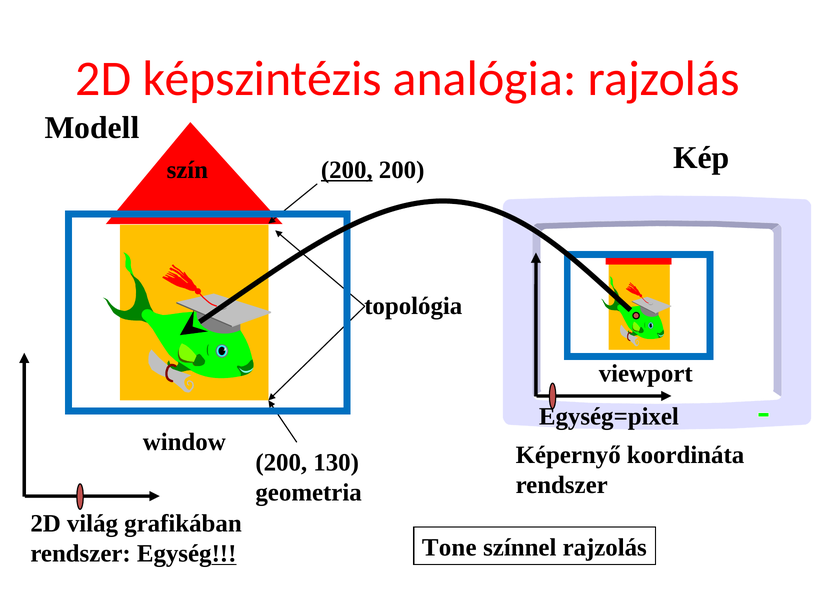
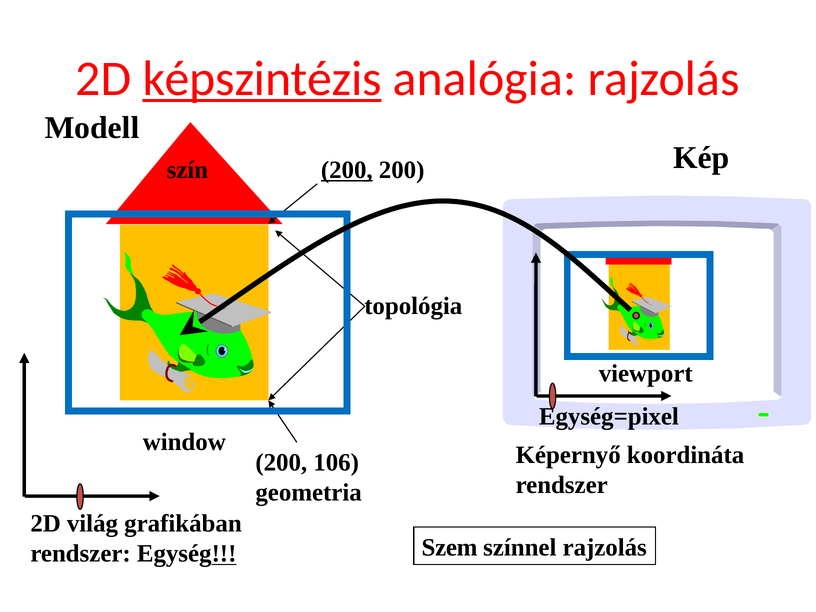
képszintézis underline: none -> present
130: 130 -> 106
Tone: Tone -> Szem
